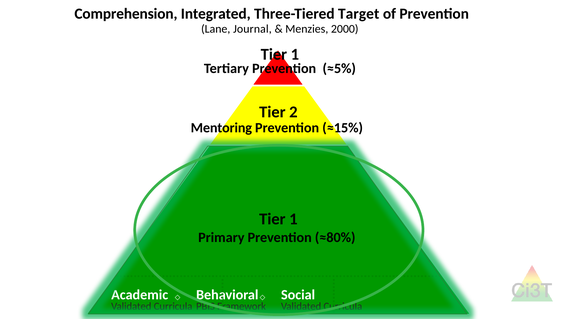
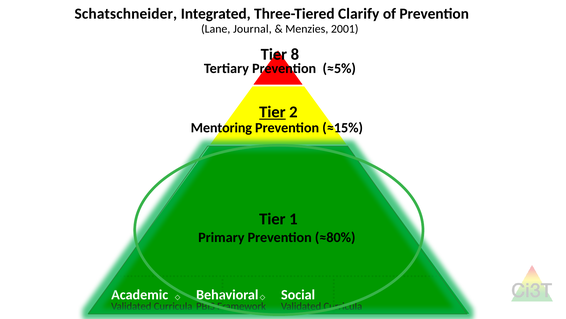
Comprehension: Comprehension -> Schatschneider
Target: Target -> Clarify
2000: 2000 -> 2001
1 at (295, 54): 1 -> 8
Tier at (272, 112) underline: none -> present
